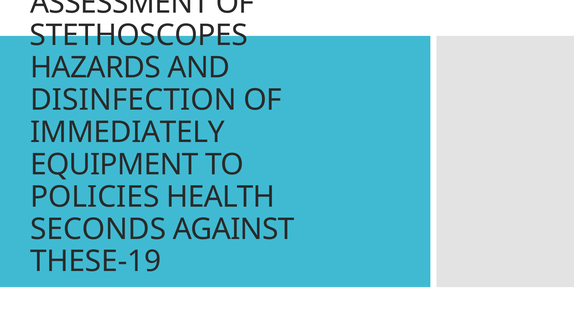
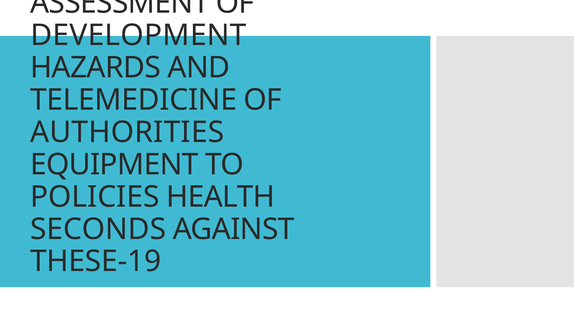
STETHOSCOPES: STETHOSCOPES -> DEVELOPMENT
DISINFECTION: DISINFECTION -> TELEMEDICINE
IMMEDIATELY: IMMEDIATELY -> AUTHORITIES
